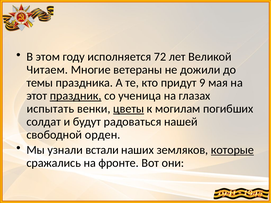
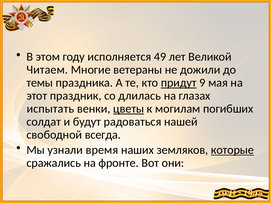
72: 72 -> 49
придут underline: none -> present
праздник underline: present -> none
ученица: ученица -> длилась
орден: орден -> всегда
встали: встали -> время
